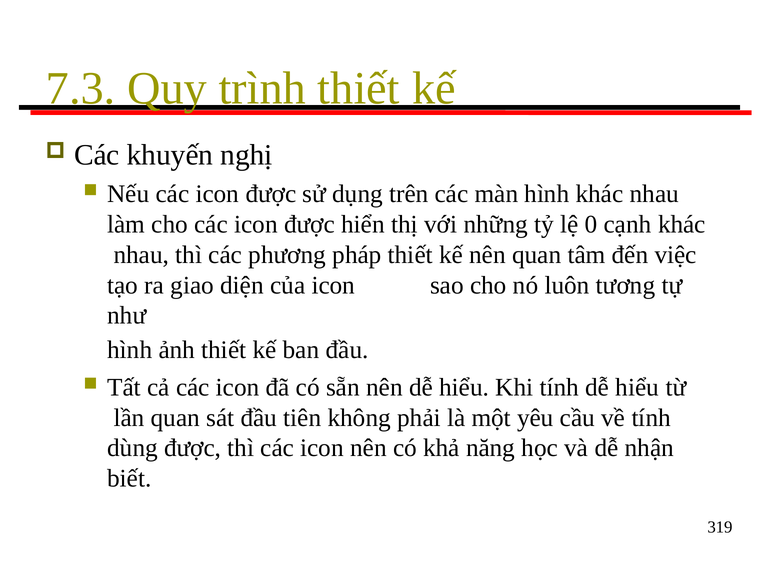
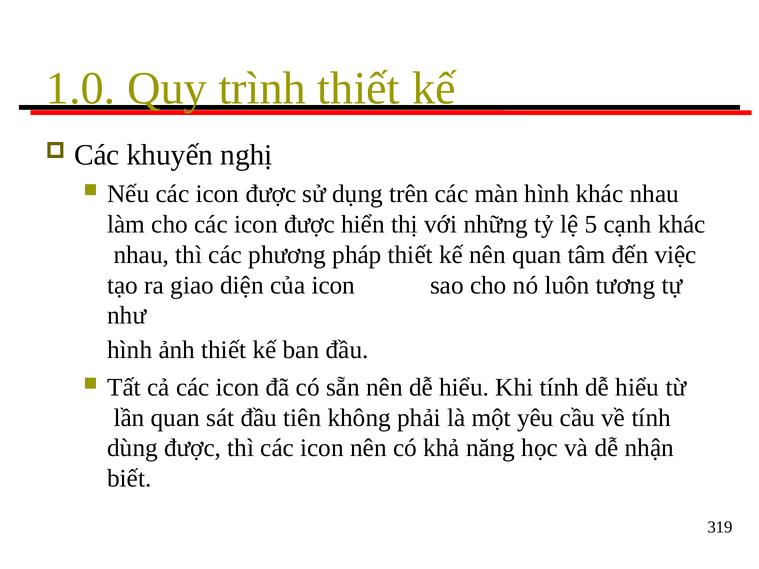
7.3: 7.3 -> 1.0
0: 0 -> 5
